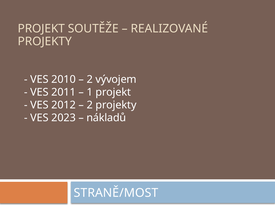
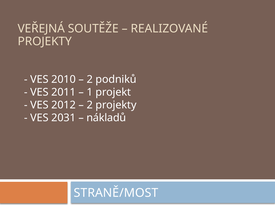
PROJEKT at (41, 29): PROJEKT -> VEŘEJNÁ
vývojem: vývojem -> podniků
2023: 2023 -> 2031
